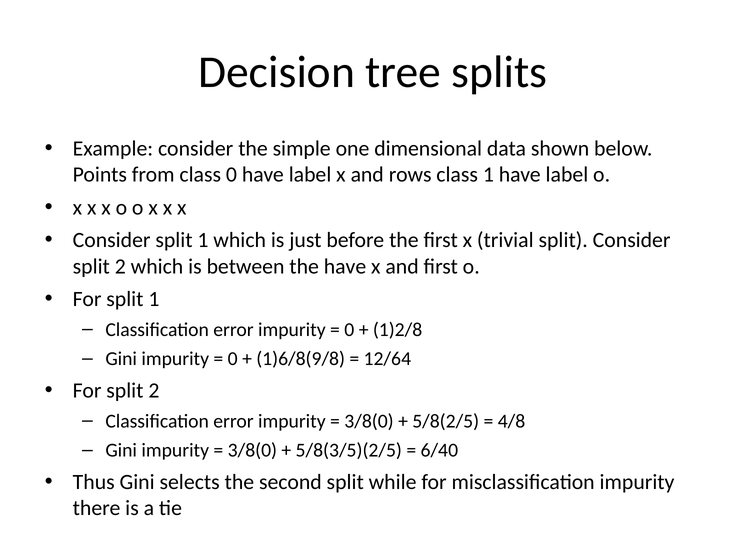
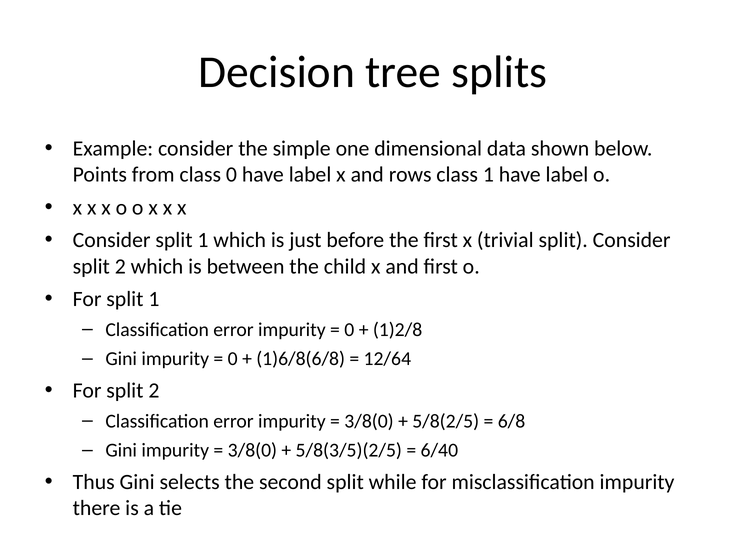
the have: have -> child
1)6/8(9/8: 1)6/8(9/8 -> 1)6/8(6/8
4/8: 4/8 -> 6/8
